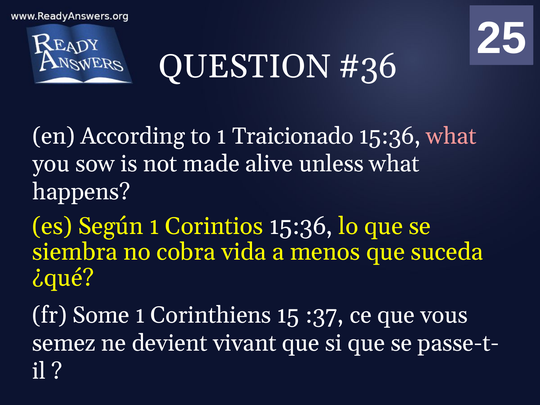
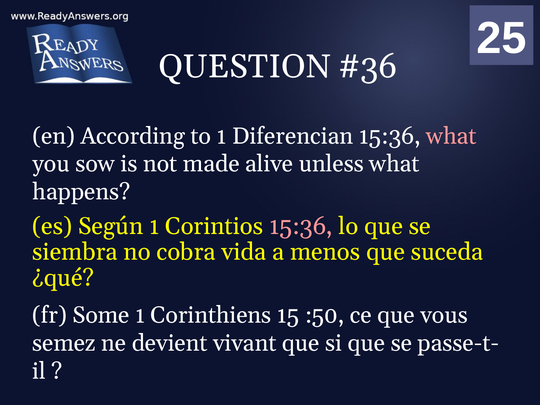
Traicionado: Traicionado -> Diferencian
15:36 at (301, 226) colour: white -> pink
:37: :37 -> :50
